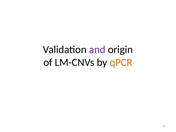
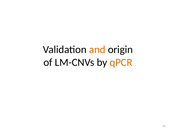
and colour: purple -> orange
